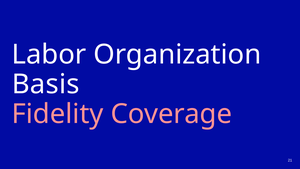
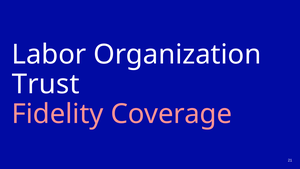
Basis: Basis -> Trust
